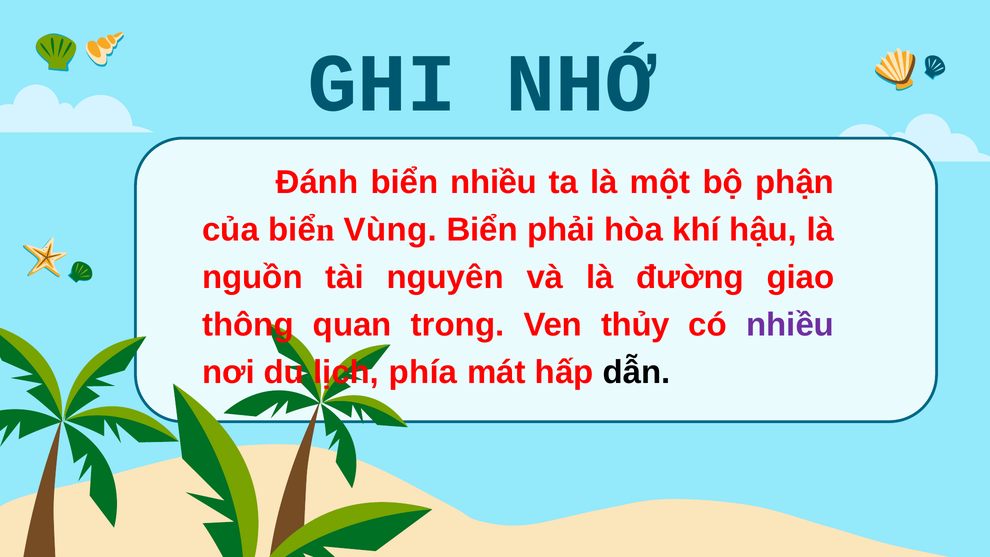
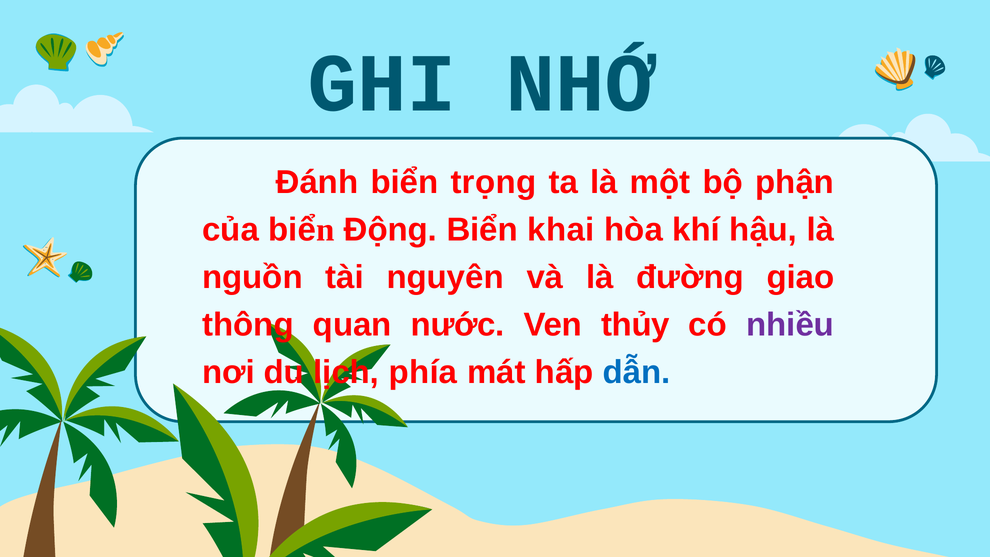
biển nhiều: nhiều -> trọng
Vùng: Vùng -> Động
phải: phải -> khai
trong: trong -> nước
dẫn colour: black -> blue
